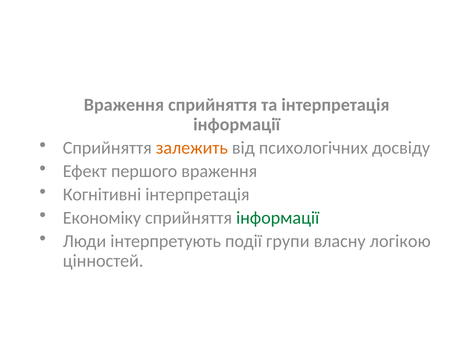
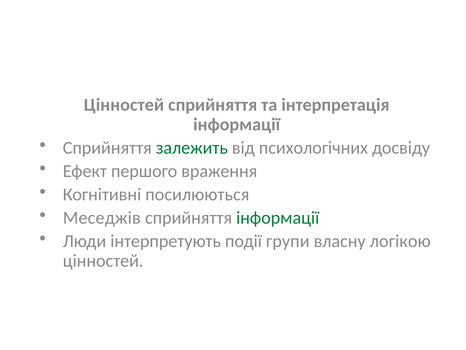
Враження at (124, 105): Враження -> Цінностей
залежить colour: orange -> green
Когнітивні інтерпретація: інтерпретація -> посилюються
Економіку: Економіку -> Меседжів
